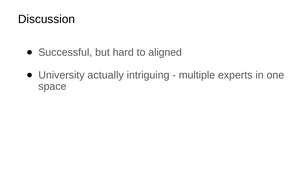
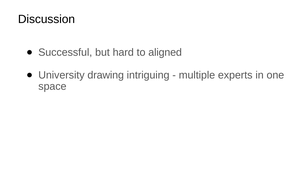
actually: actually -> drawing
